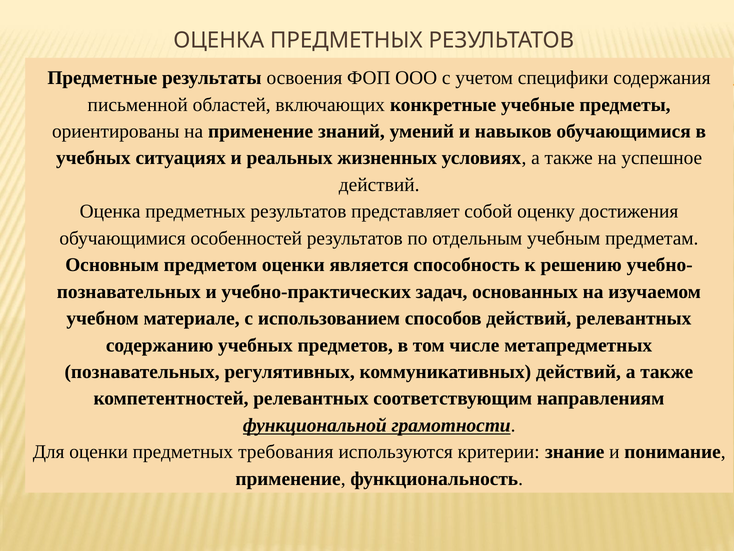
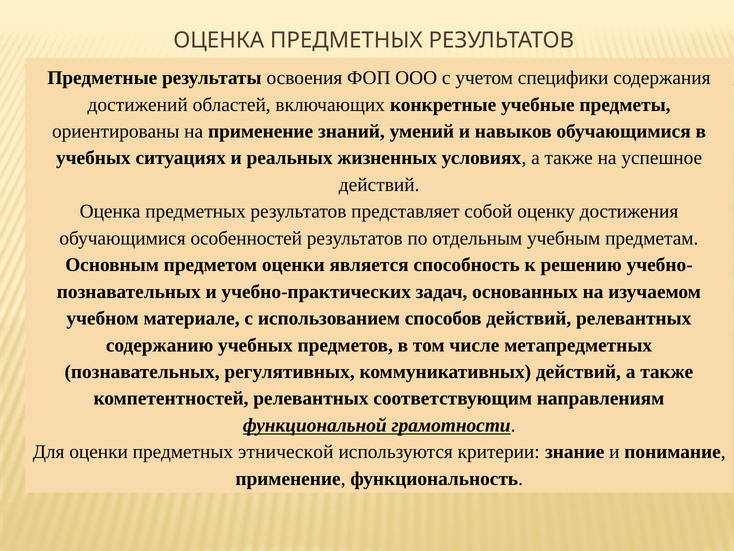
письменной: письменной -> достижений
требования: требования -> этнической
